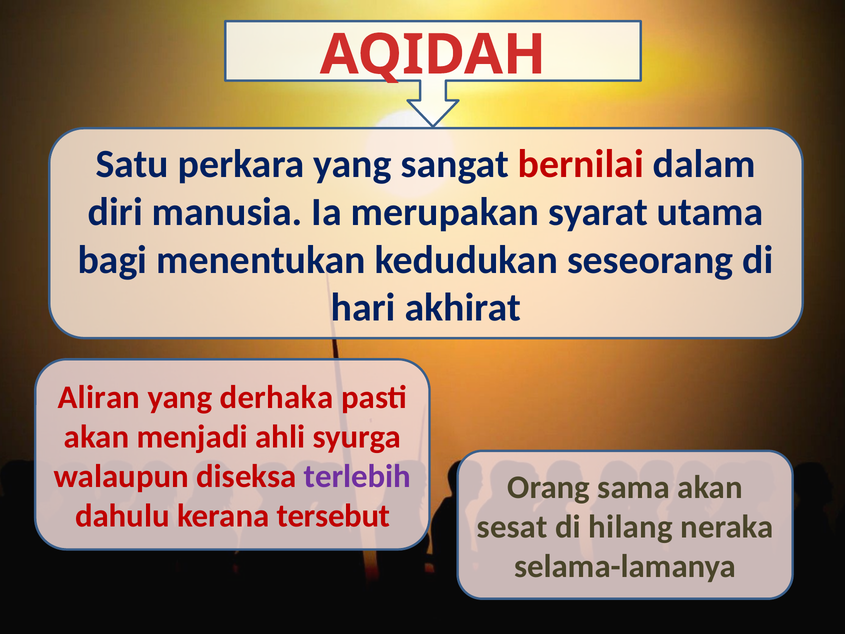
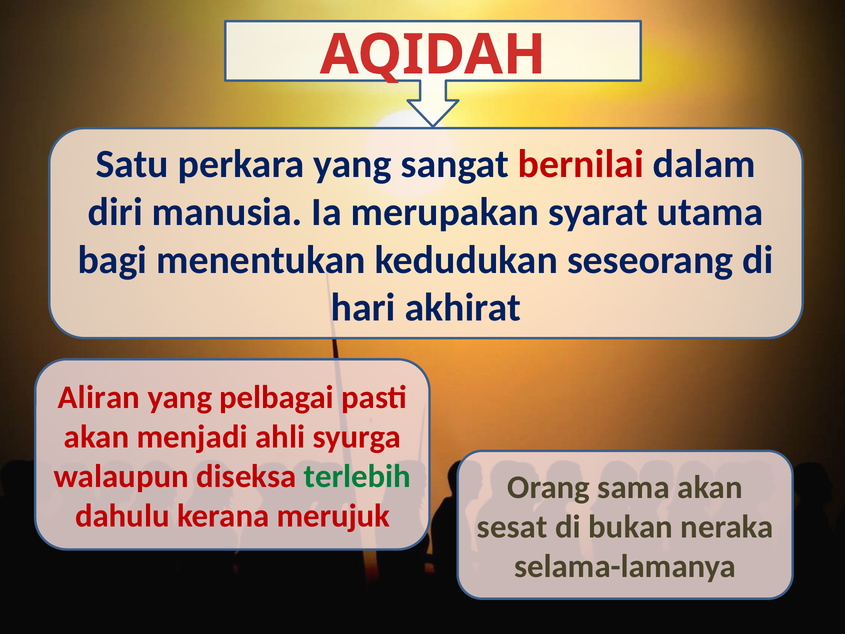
derhaka: derhaka -> pelbagai
terlebih colour: purple -> green
tersebut: tersebut -> merujuk
hilang: hilang -> bukan
